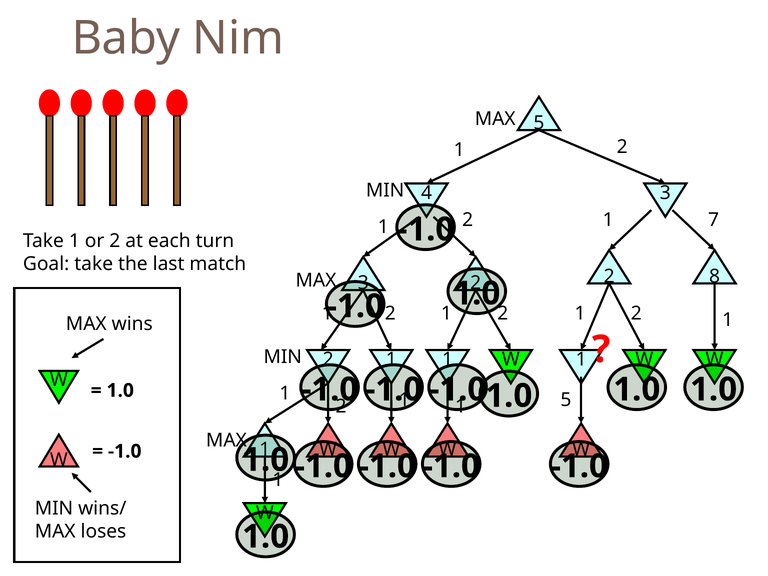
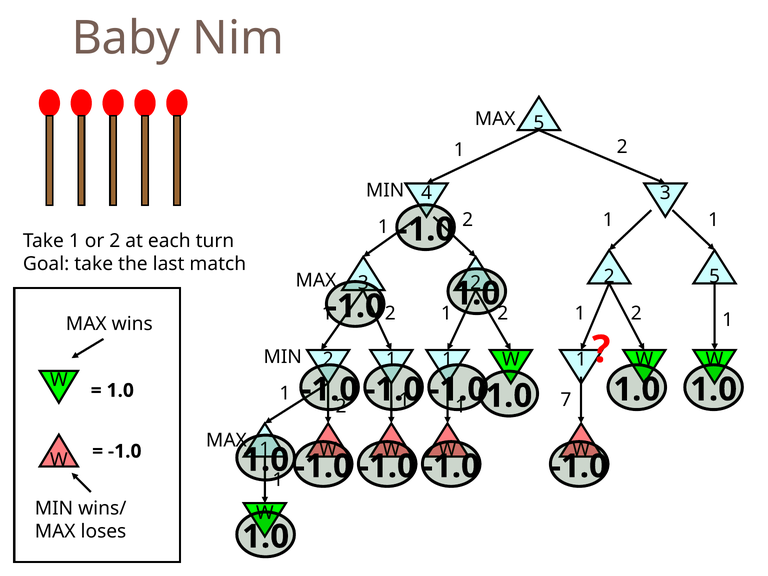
7 at (714, 220): 7 -> 1
2 8: 8 -> 5
5 at (566, 400): 5 -> 7
